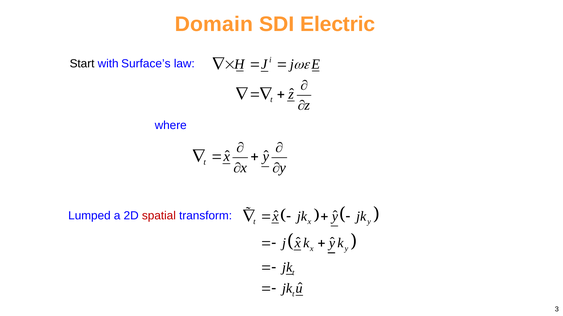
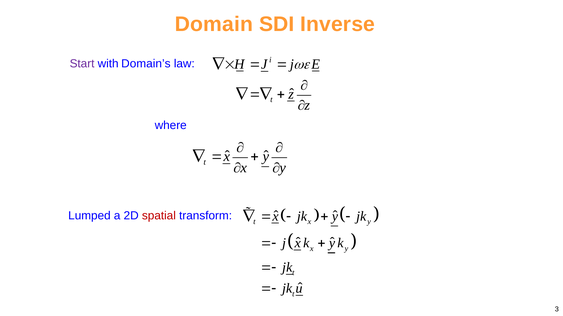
Electric: Electric -> Inverse
Start colour: black -> purple
Surface’s: Surface’s -> Domain’s
